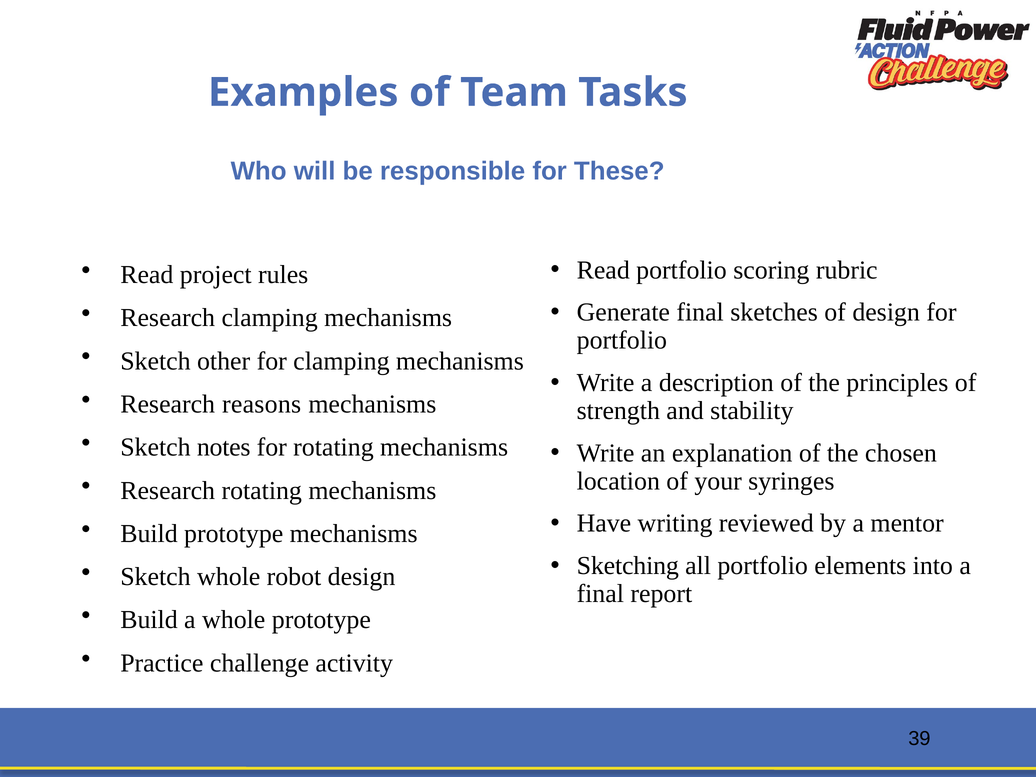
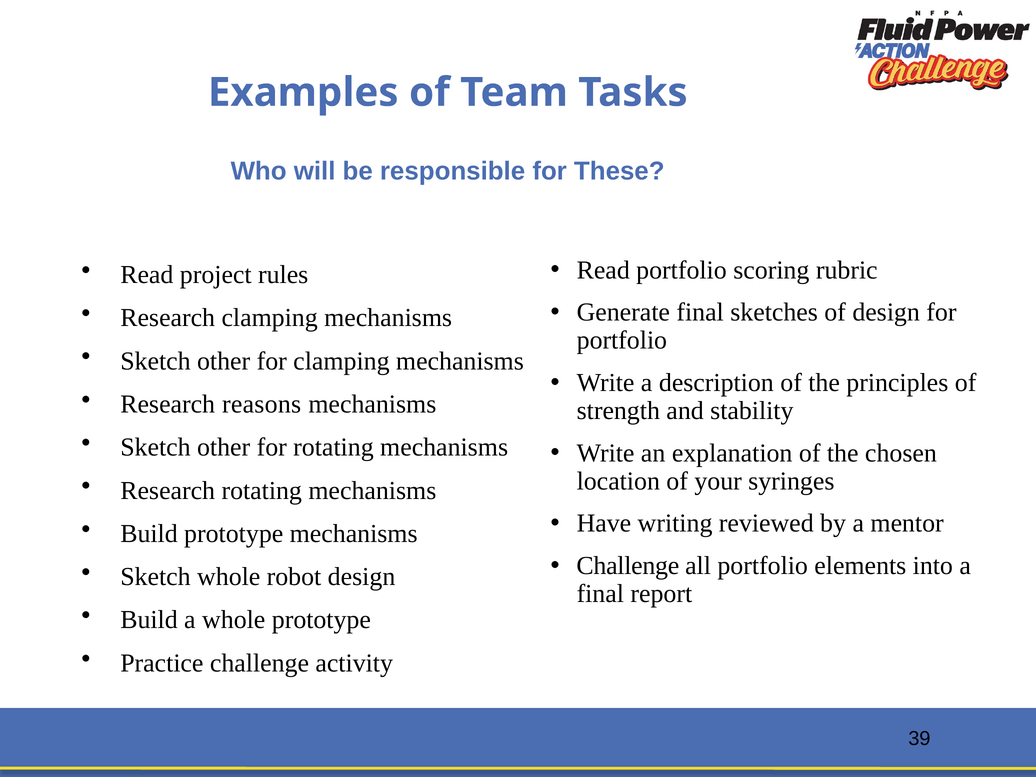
notes at (224, 447): notes -> other
Sketching at (628, 566): Sketching -> Challenge
